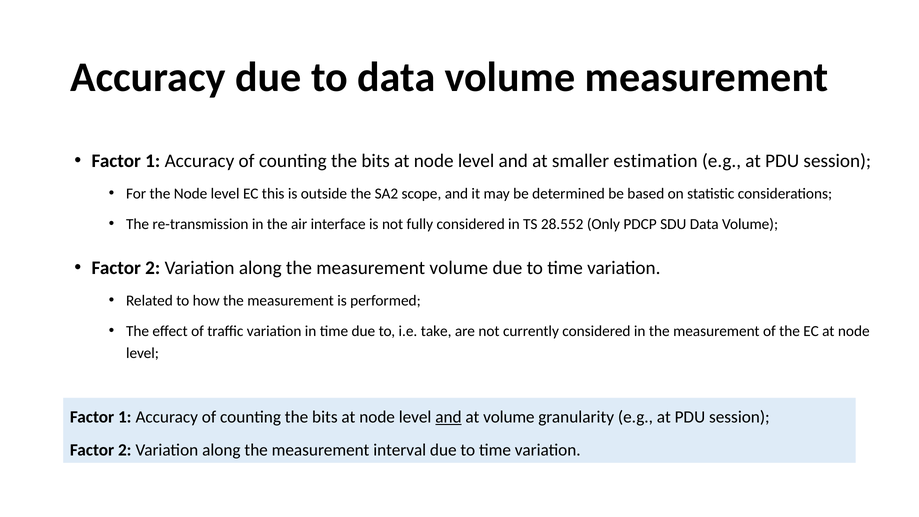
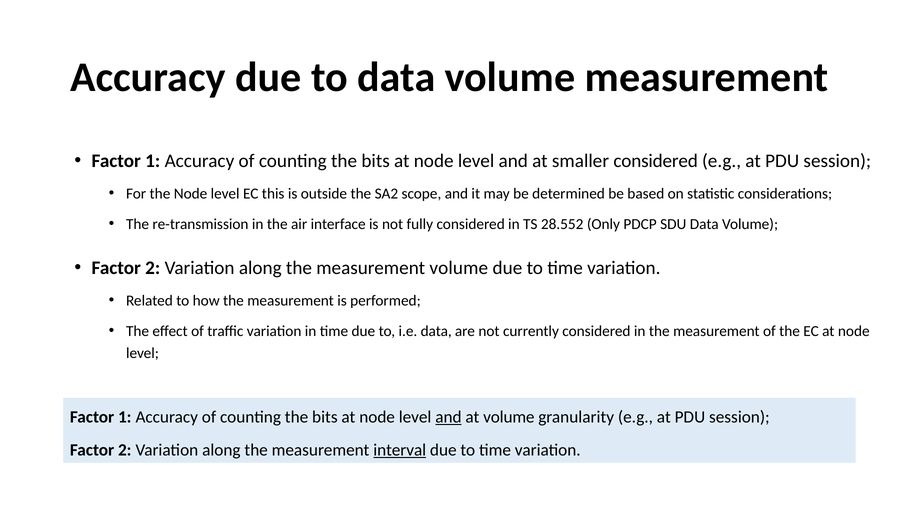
smaller estimation: estimation -> considered
i.e take: take -> data
interval underline: none -> present
